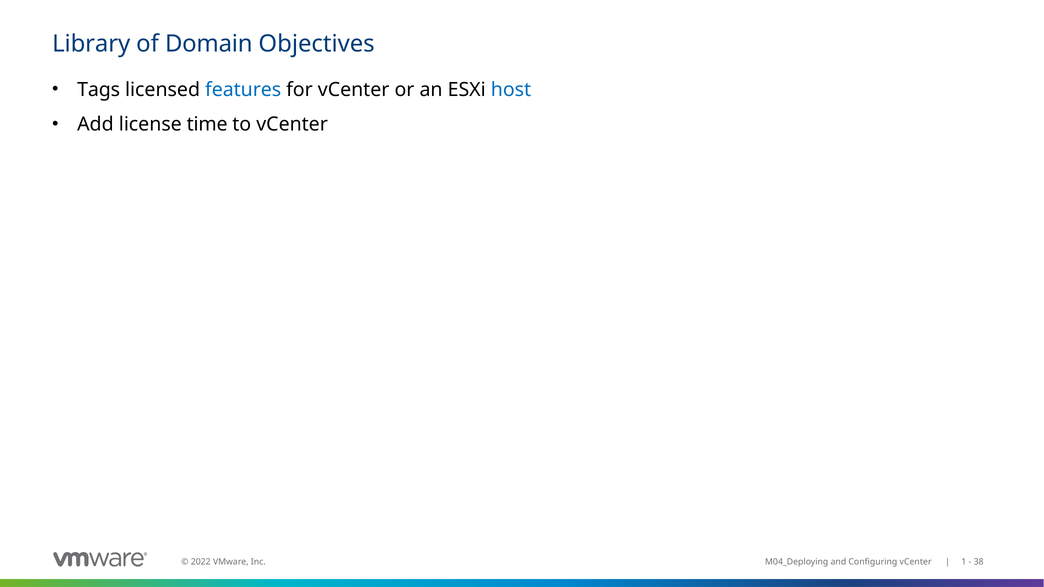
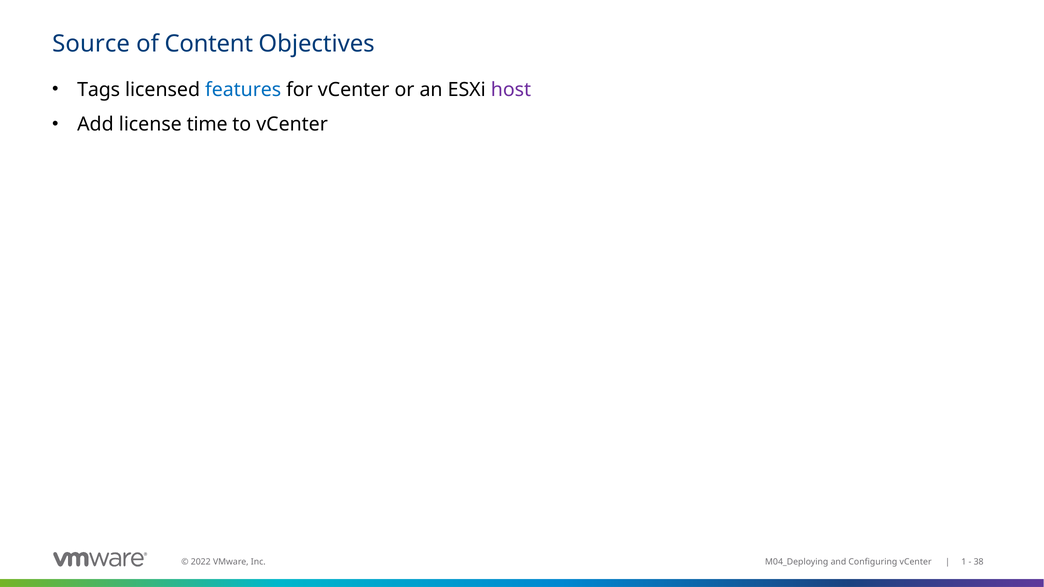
Library: Library -> Source
Domain: Domain -> Content
host colour: blue -> purple
